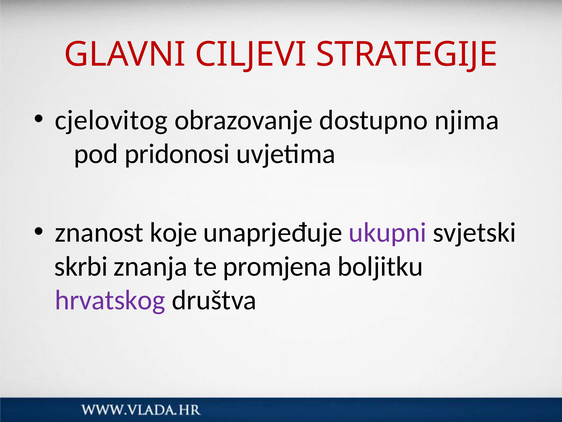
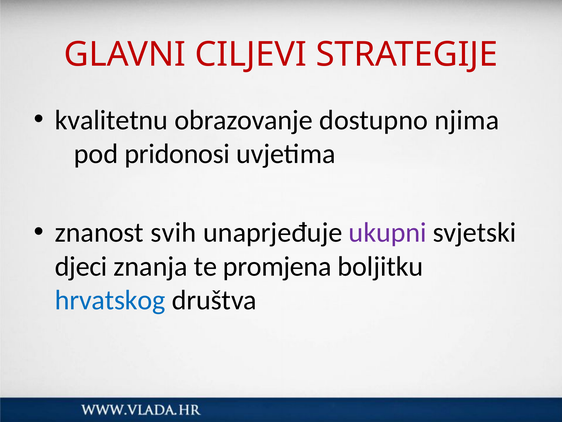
cjelovitog: cjelovitog -> kvalitetnu
koje: koje -> svih
skrbi: skrbi -> djeci
hrvatskog colour: purple -> blue
